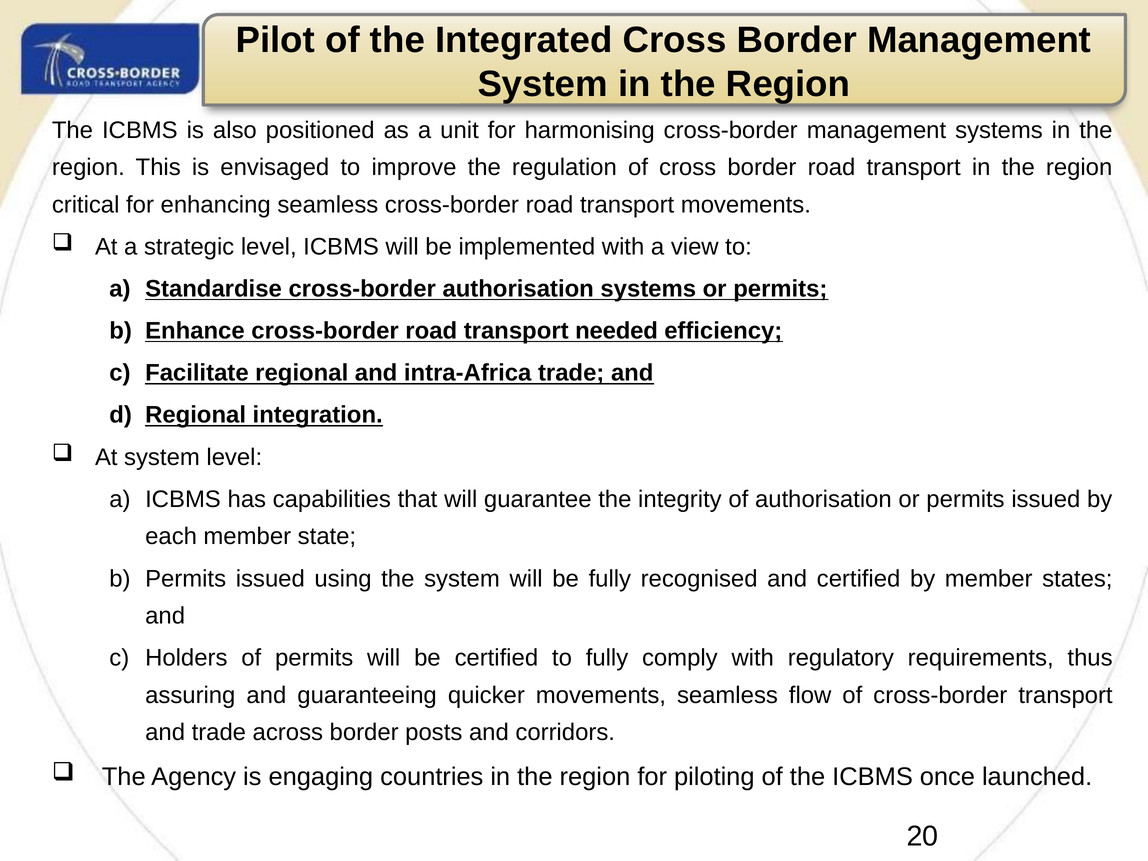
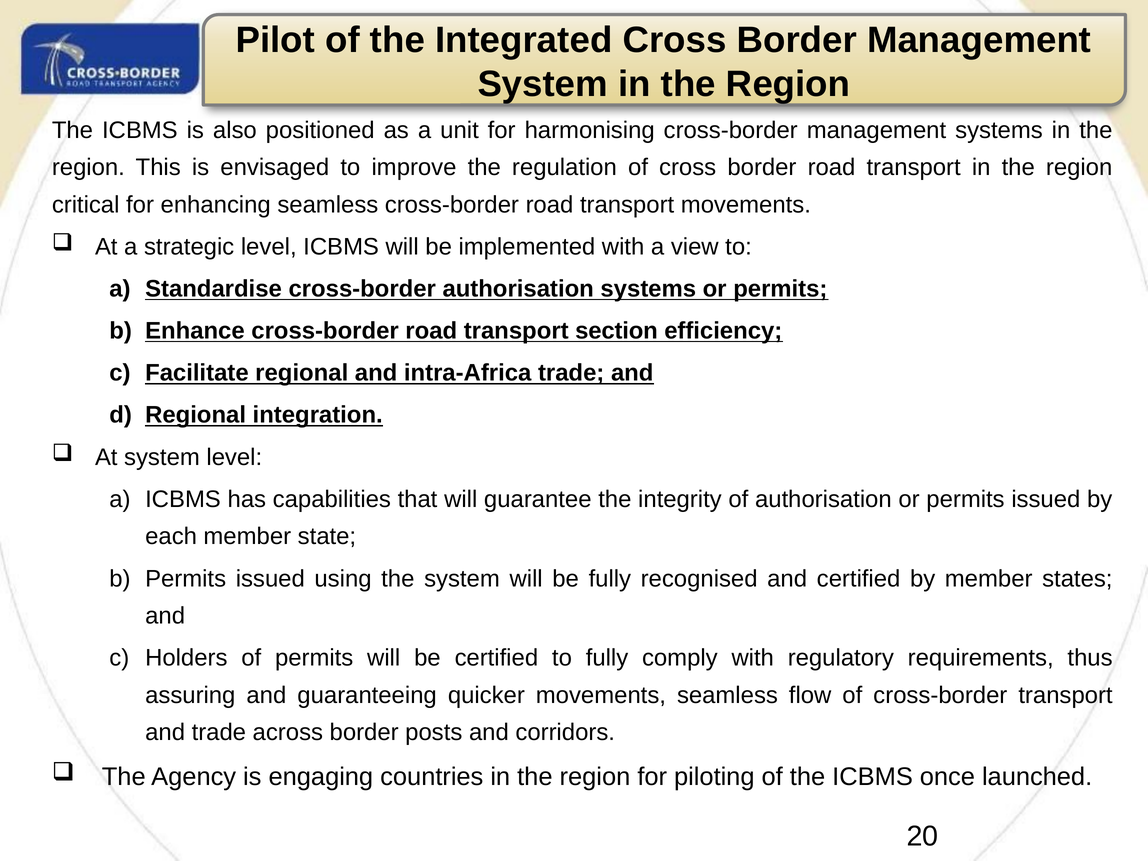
needed: needed -> section
